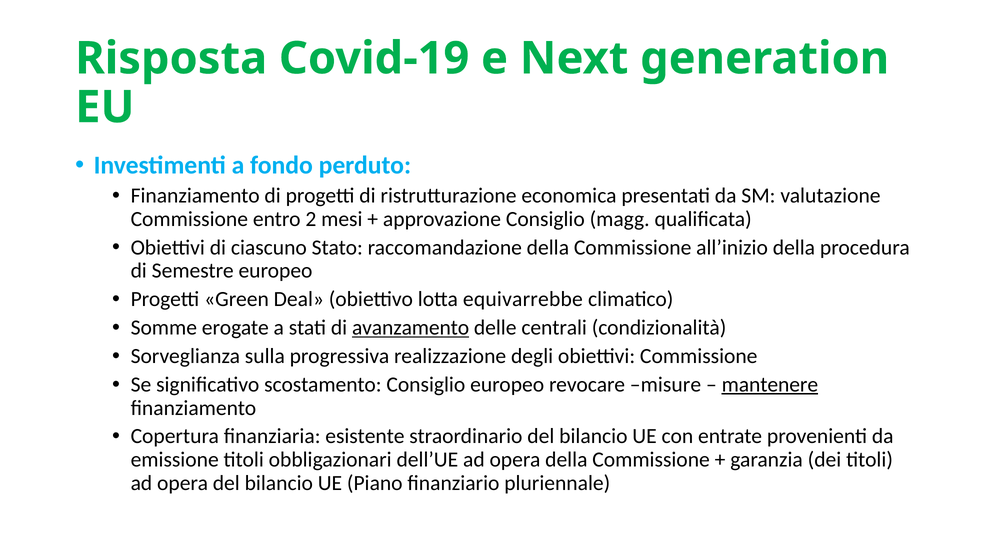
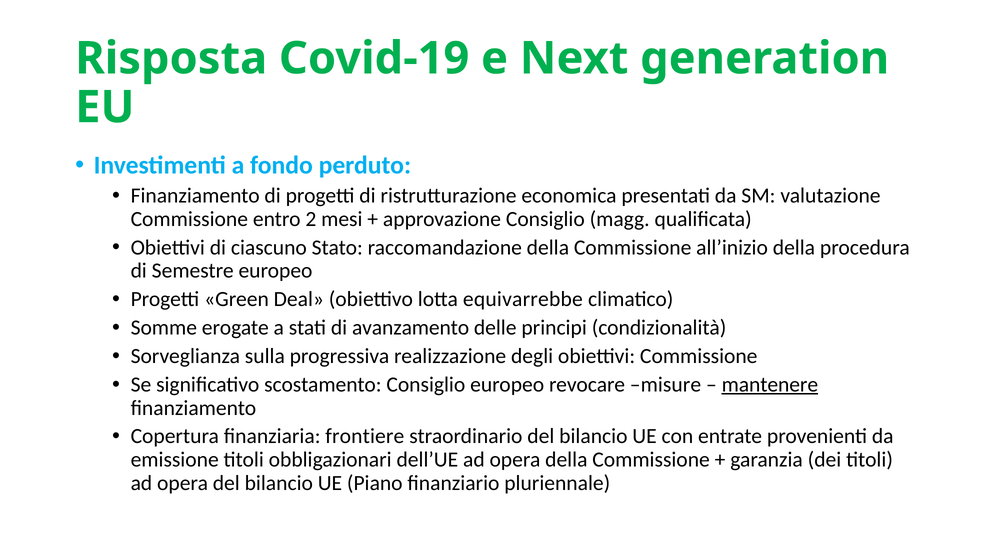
avanzamento underline: present -> none
centrali: centrali -> principi
esistente: esistente -> frontiere
